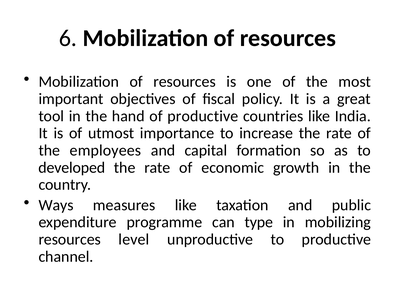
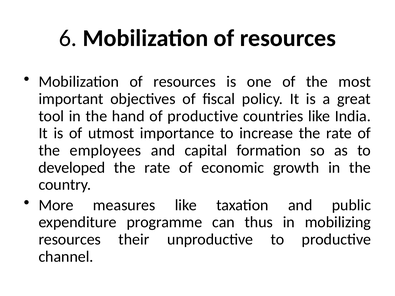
Ways: Ways -> More
type: type -> thus
level: level -> their
